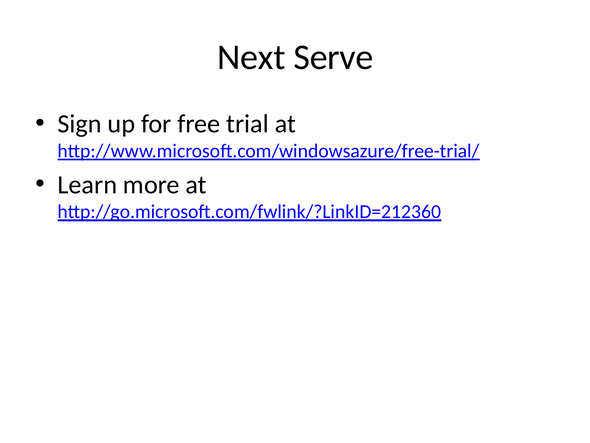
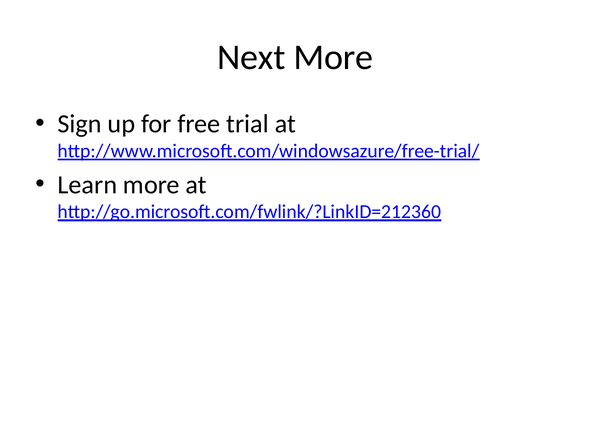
Next Serve: Serve -> More
